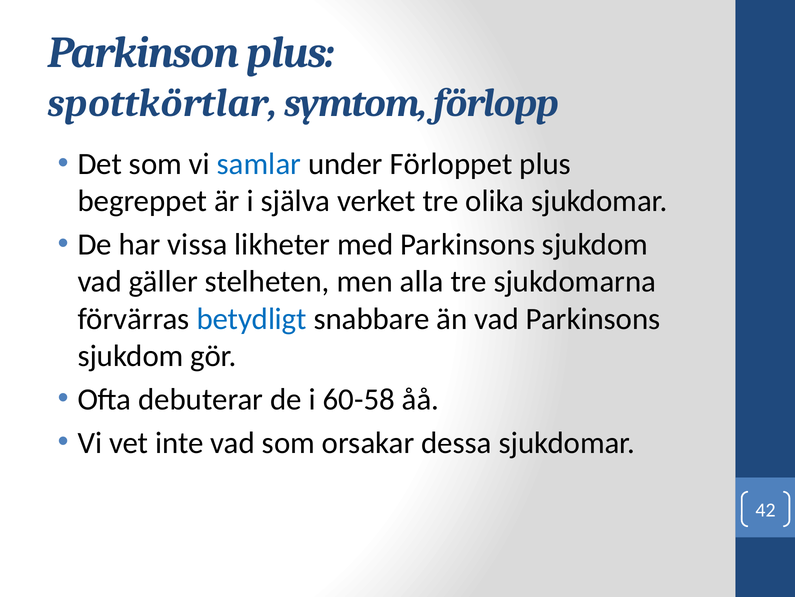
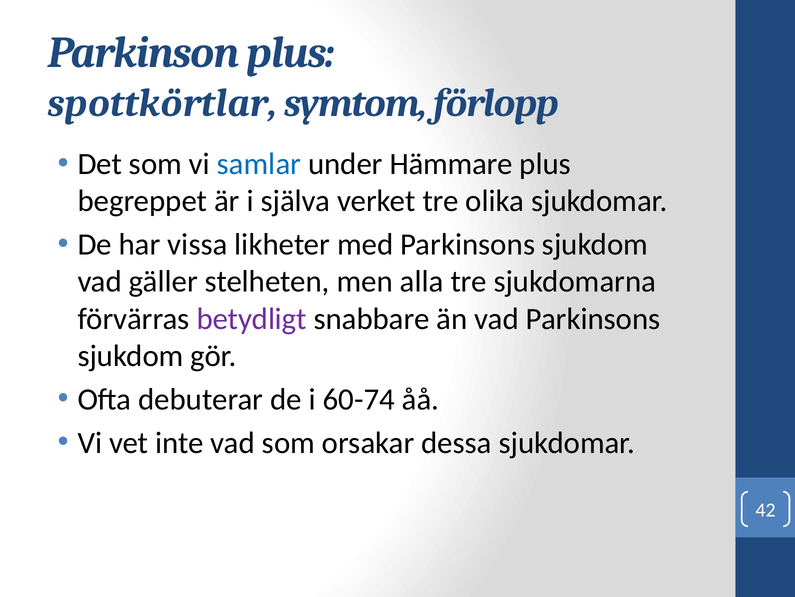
Förloppet: Förloppet -> Hämmare
betydligt colour: blue -> purple
60-58: 60-58 -> 60-74
